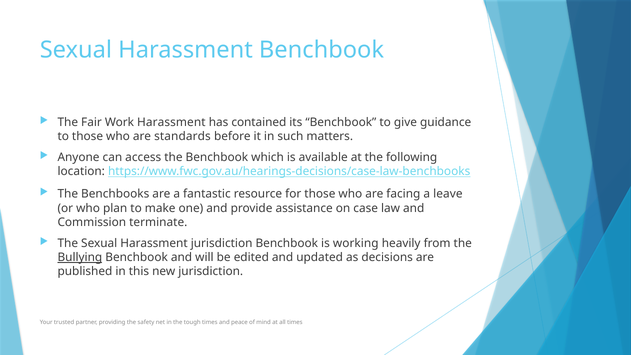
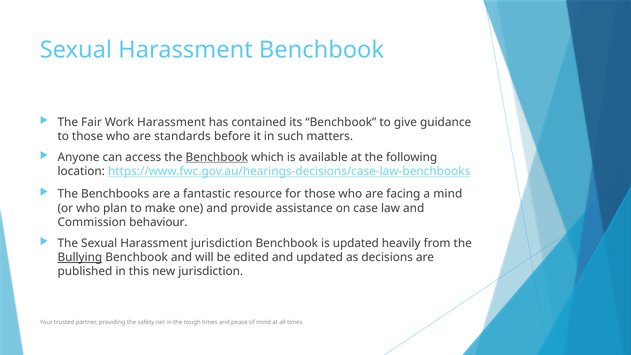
Benchbook at (217, 157) underline: none -> present
a leave: leave -> mind
terminate: terminate -> behaviour
is working: working -> updated
